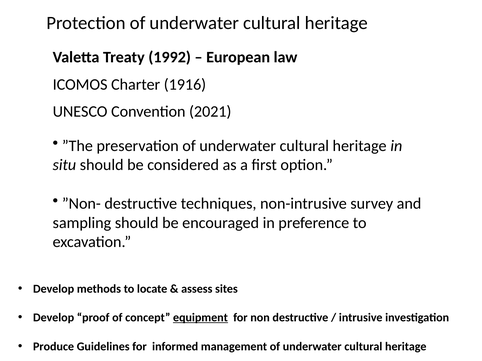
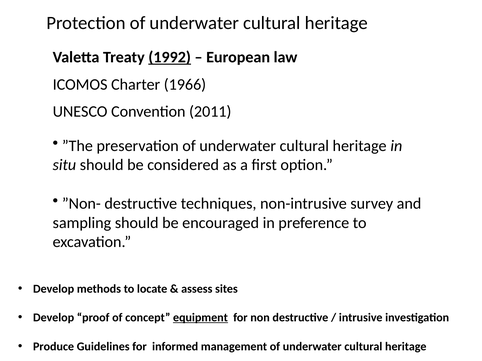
1992 underline: none -> present
1916: 1916 -> 1966
2021: 2021 -> 2011
